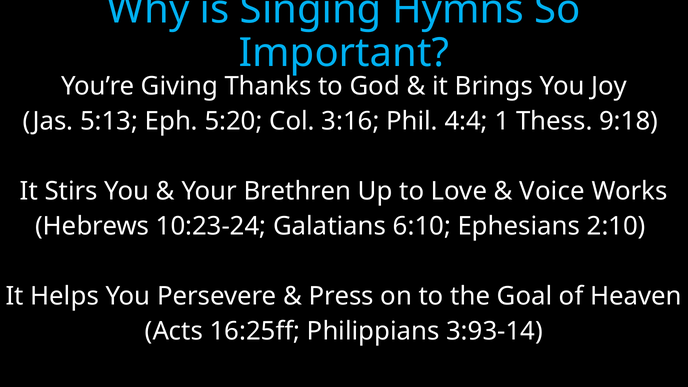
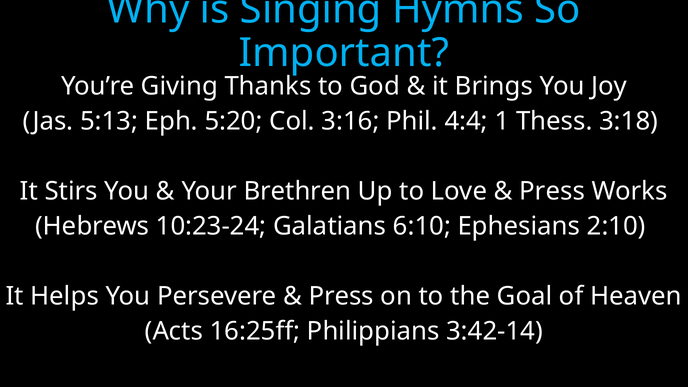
9:18: 9:18 -> 3:18
Voice at (552, 191): Voice -> Press
3:93-14: 3:93-14 -> 3:42-14
